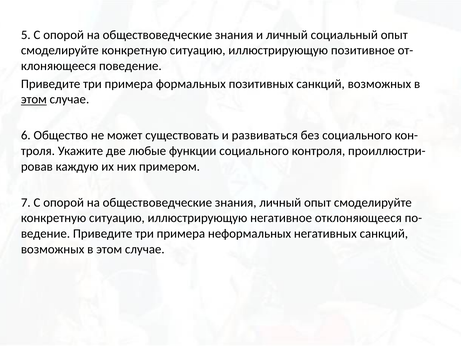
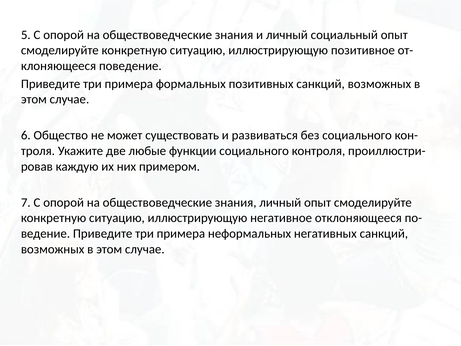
этом at (34, 99) underline: present -> none
